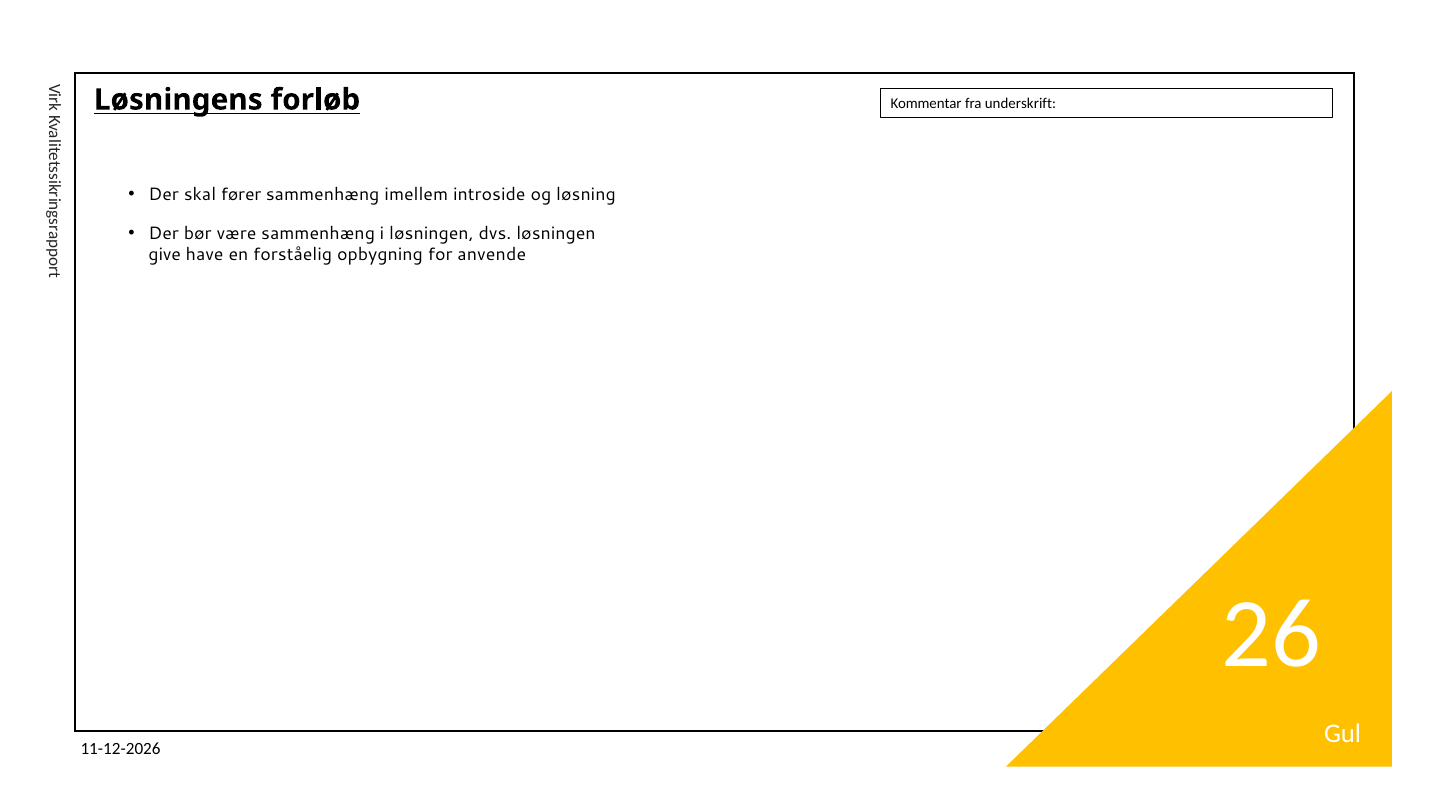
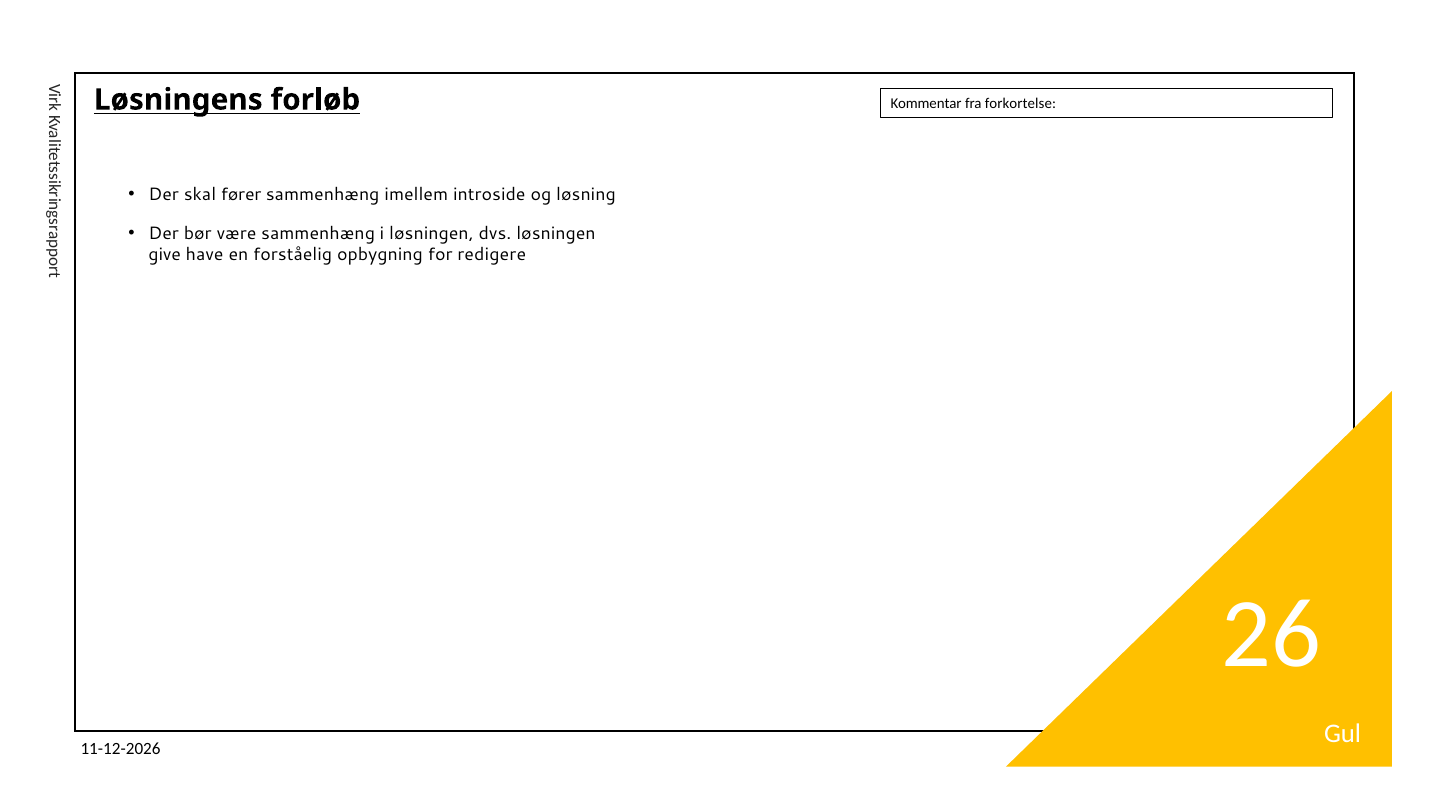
underskrift: underskrift -> forkortelse
anvende: anvende -> redigere
